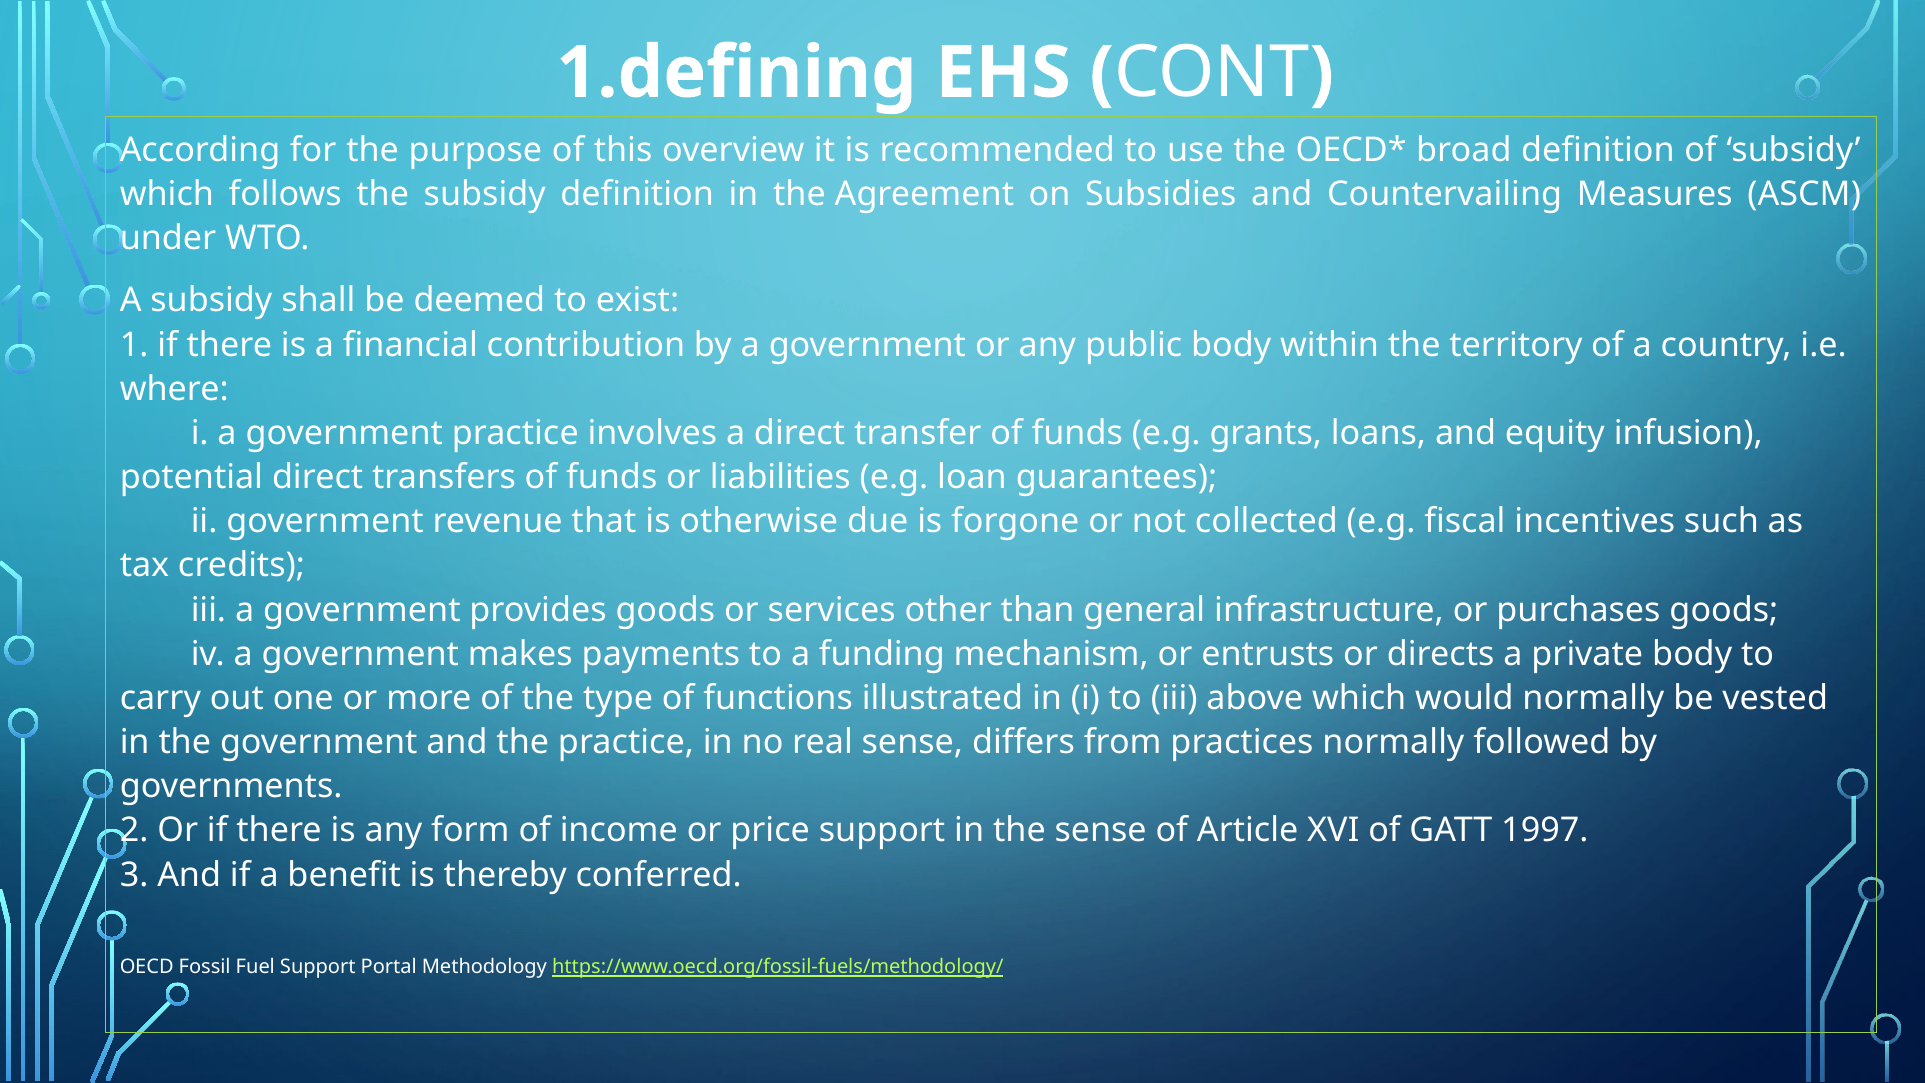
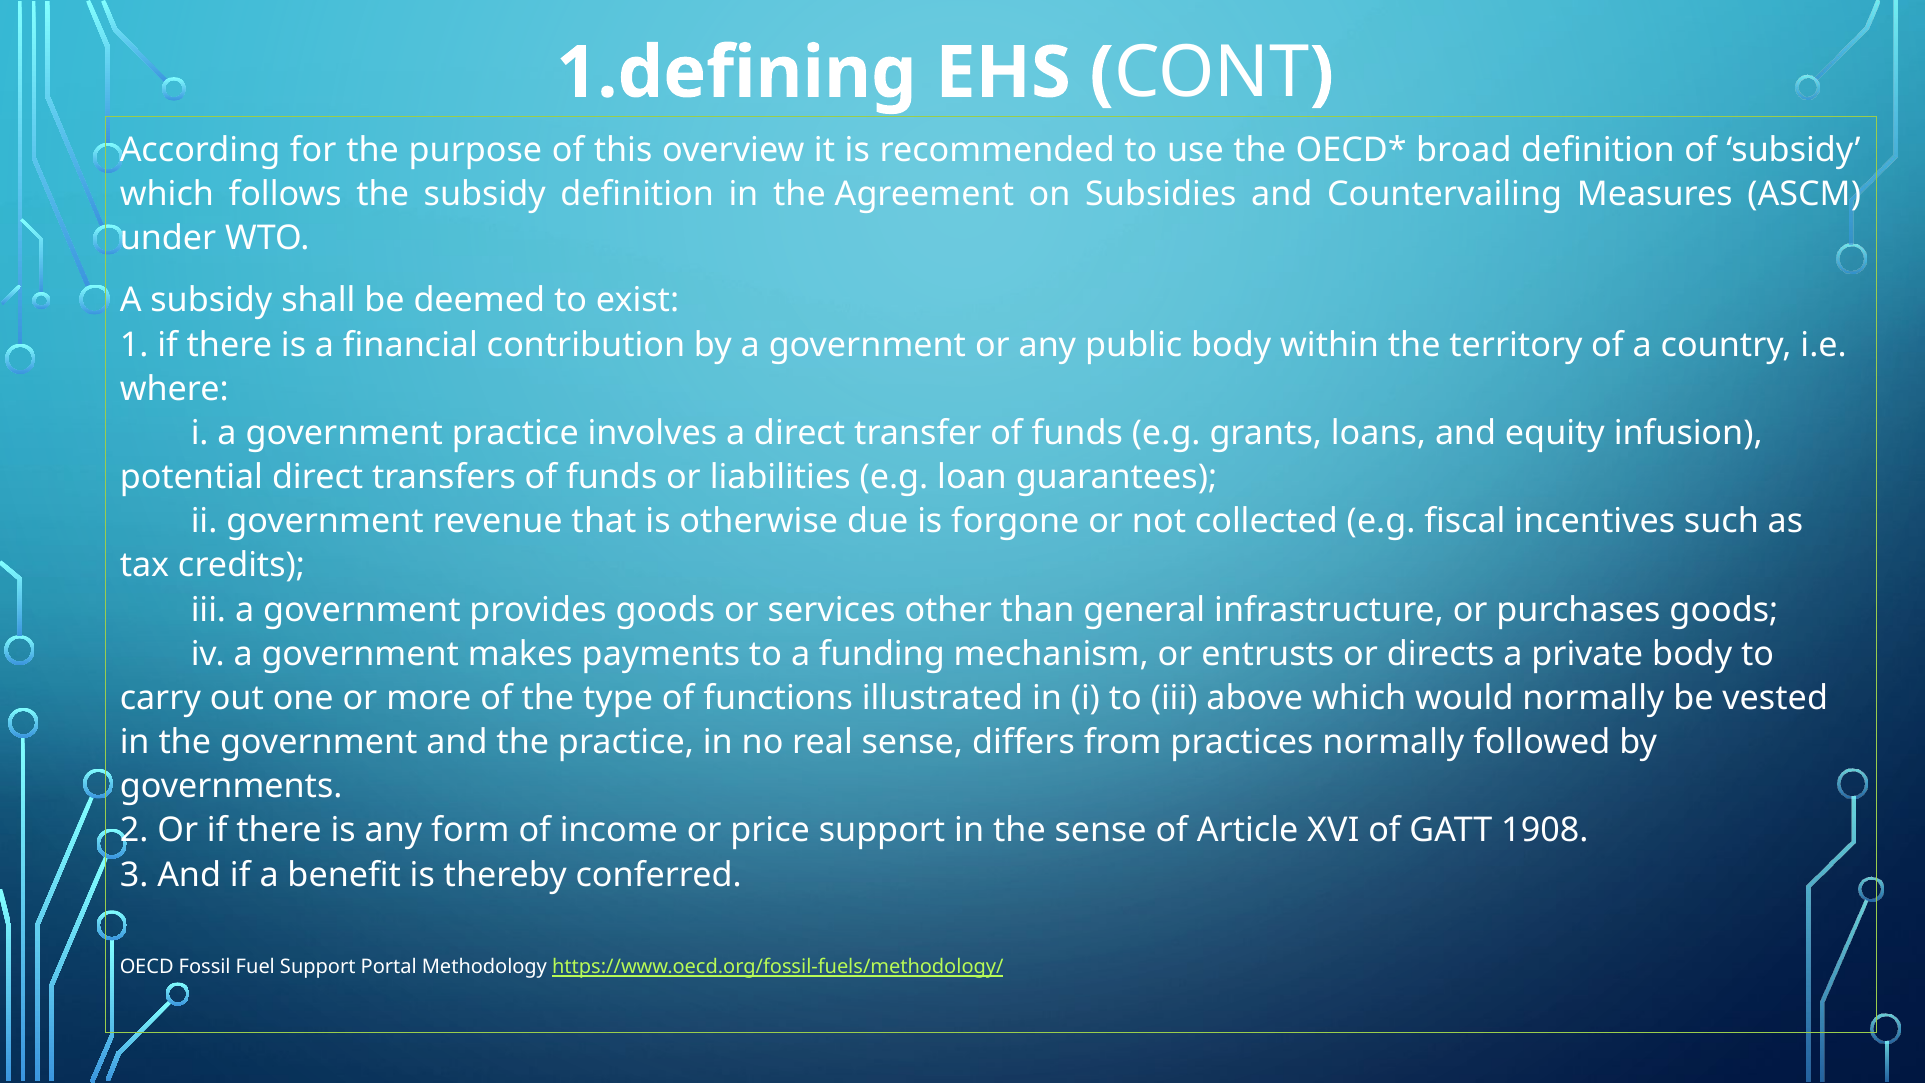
1997: 1997 -> 1908
